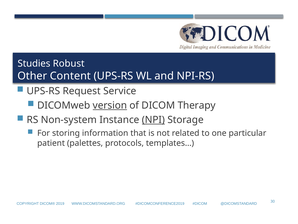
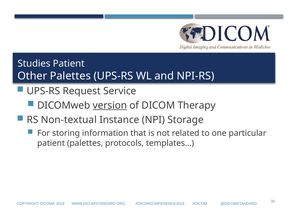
Studies Robust: Robust -> Patient
Other Content: Content -> Palettes
Non-system: Non-system -> Non-textual
NPI underline: present -> none
